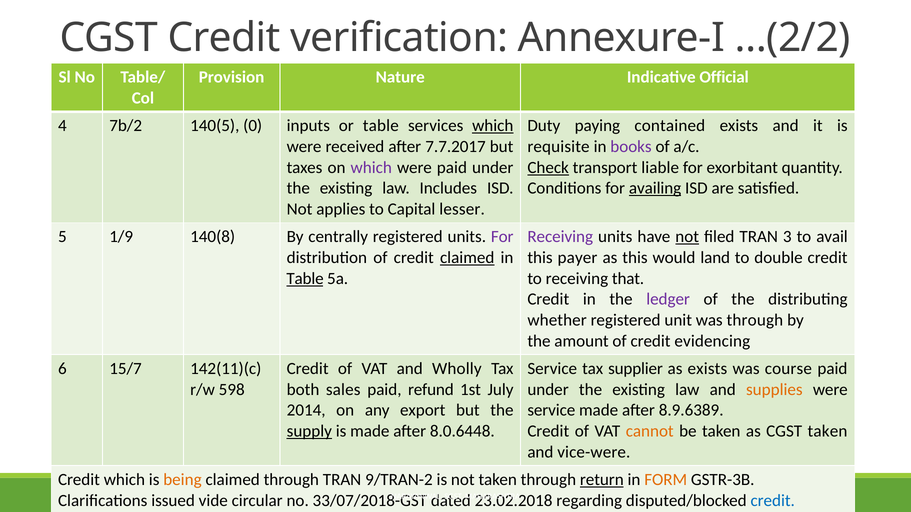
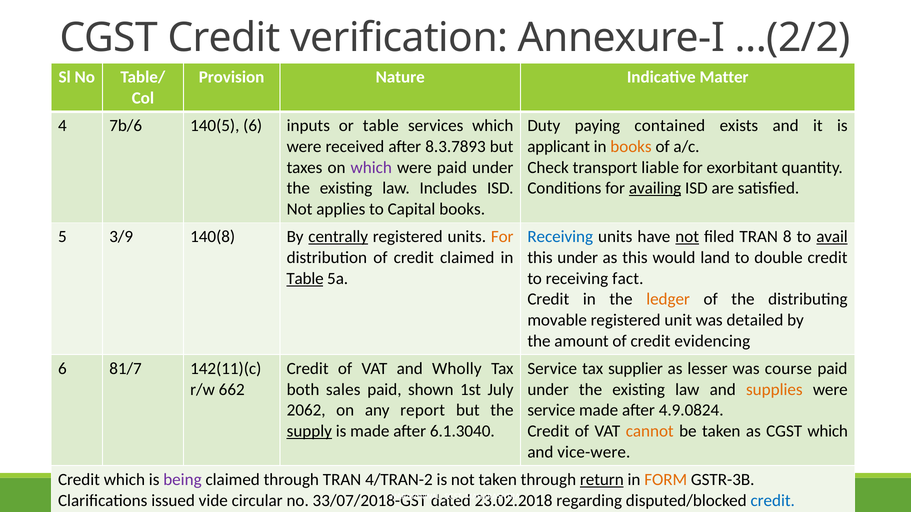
Official: Official -> Matter
7b/2: 7b/2 -> 7b/6
140(5 0: 0 -> 6
which at (493, 126) underline: present -> none
7.7.2017: 7.7.2017 -> 8.3.7893
requisite: requisite -> applicant
books at (631, 147) colour: purple -> orange
Check underline: present -> none
Capital lesser: lesser -> books
1/9: 1/9 -> 3/9
centrally underline: none -> present
For at (502, 237) colour: purple -> orange
Receiving at (560, 237) colour: purple -> blue
3: 3 -> 8
avail underline: none -> present
claimed at (467, 258) underline: present -> none
this payer: payer -> under
that: that -> fact
ledger colour: purple -> orange
whether: whether -> movable
was through: through -> detailed
15/7: 15/7 -> 81/7
as exists: exists -> lesser
598: 598 -> 662
refund: refund -> shown
2014: 2014 -> 2062
export: export -> report
8.9.6389: 8.9.6389 -> 4.9.0824
8.0.6448: 8.0.6448 -> 6.1.3040
CGST taken: taken -> which
being colour: orange -> purple
9/TRAN-2: 9/TRAN-2 -> 4/TRAN-2
